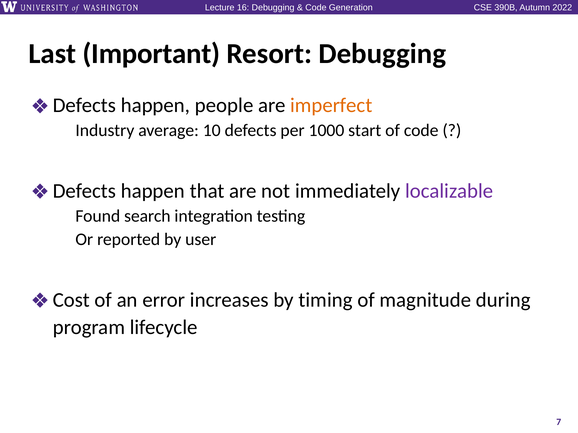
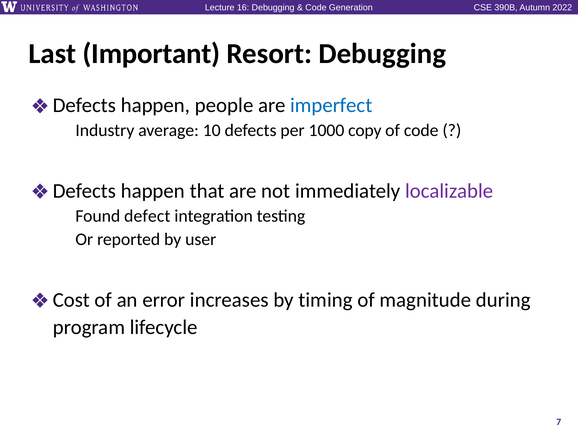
imperfect colour: orange -> blue
start: start -> copy
search: search -> defect
